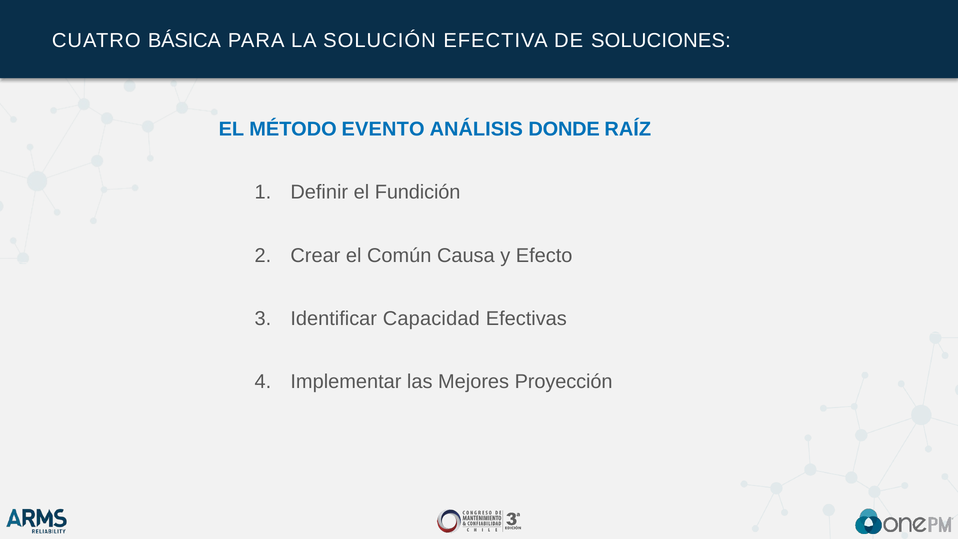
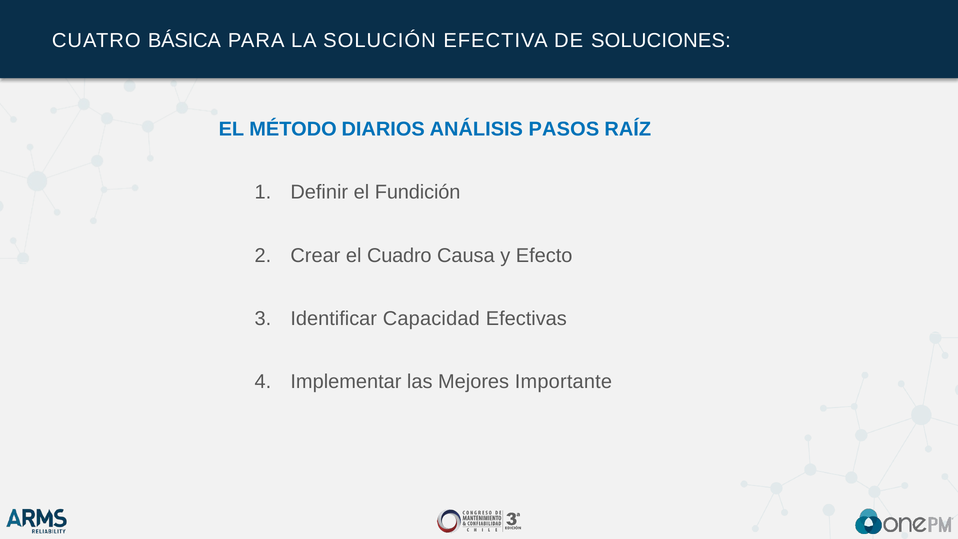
EVENTO: EVENTO -> DIARIOS
DONDE: DONDE -> PASOS
Común: Común -> Cuadro
Proyección: Proyección -> Importante
